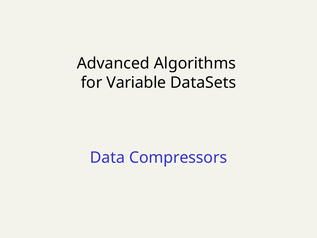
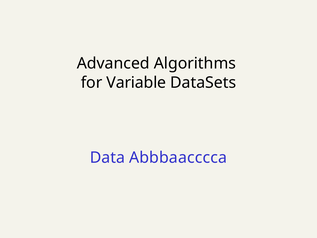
Compressors: Compressors -> Abbbaacccca
